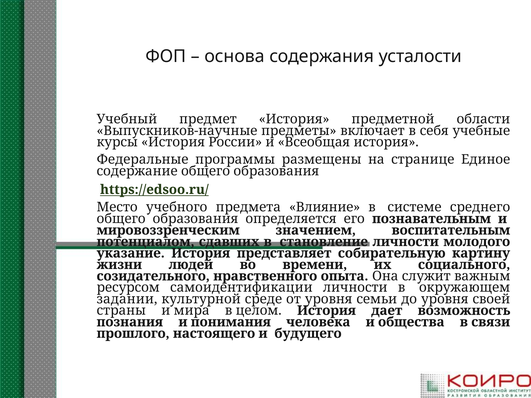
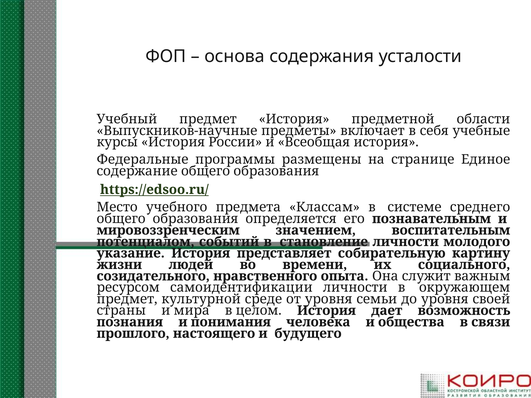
Влияние: Влияние -> Классам
сдавших: сдавших -> событий
задании at (127, 299): задании -> предмет
